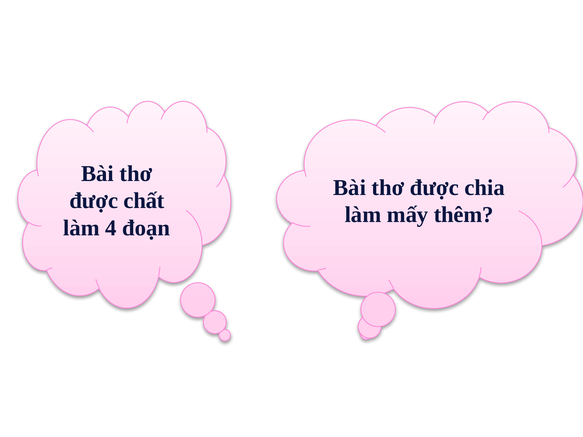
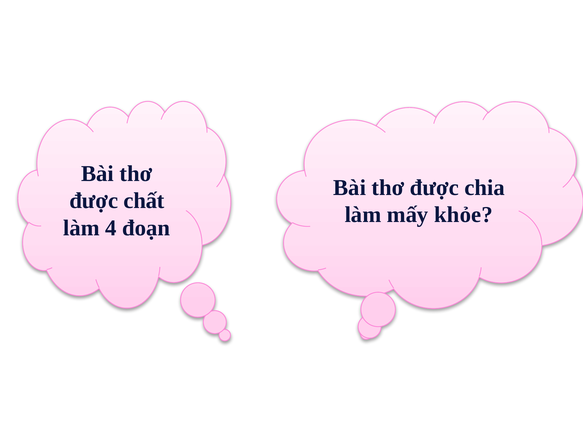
thêm: thêm -> khỏe
